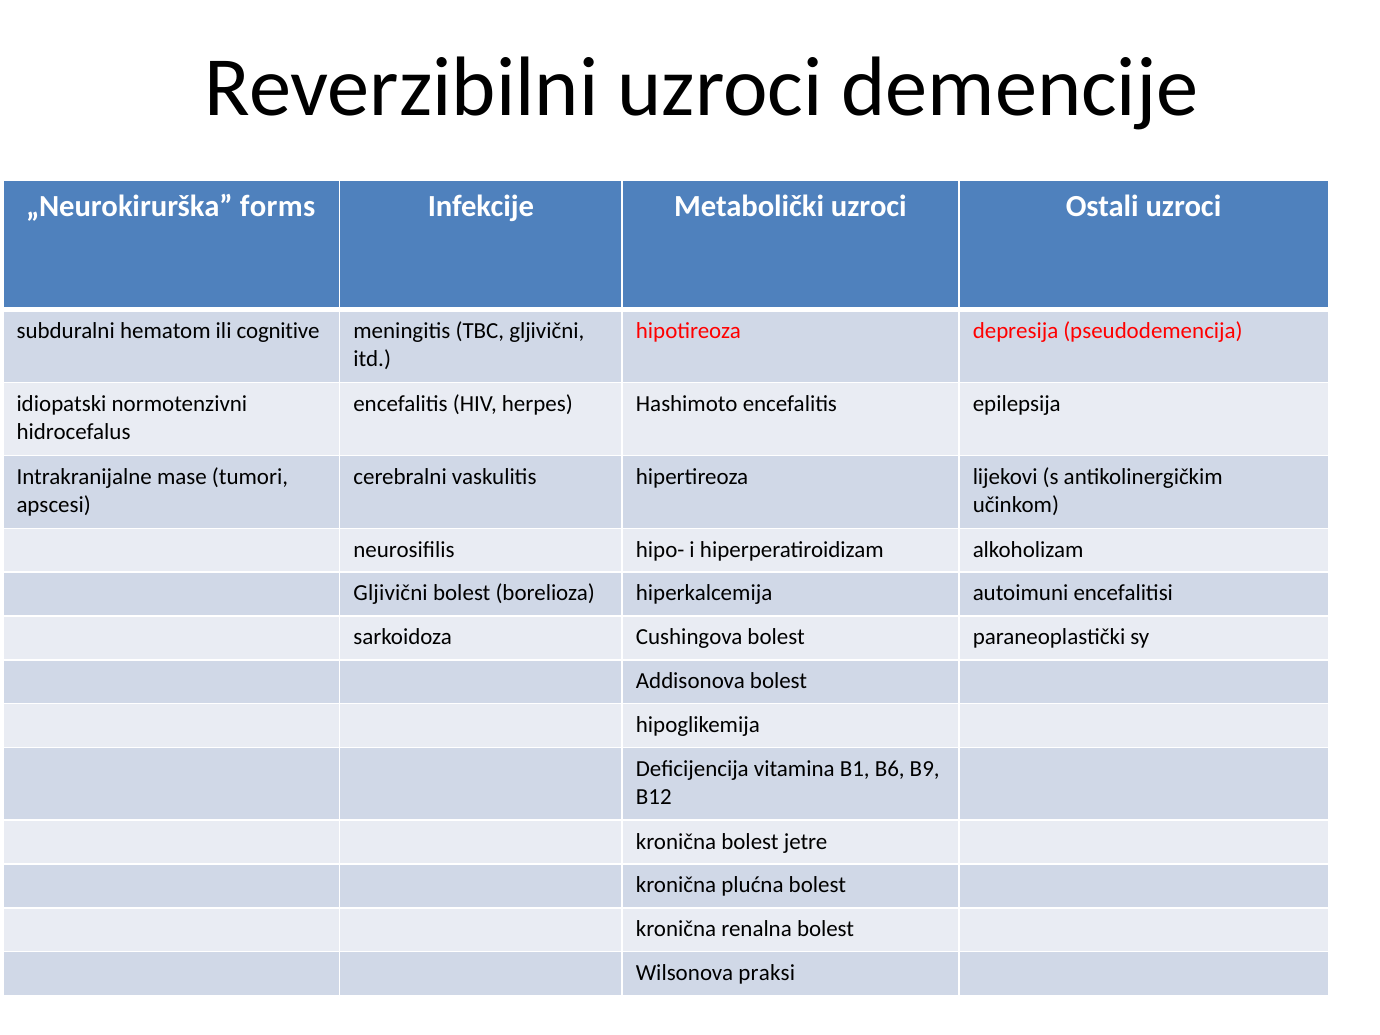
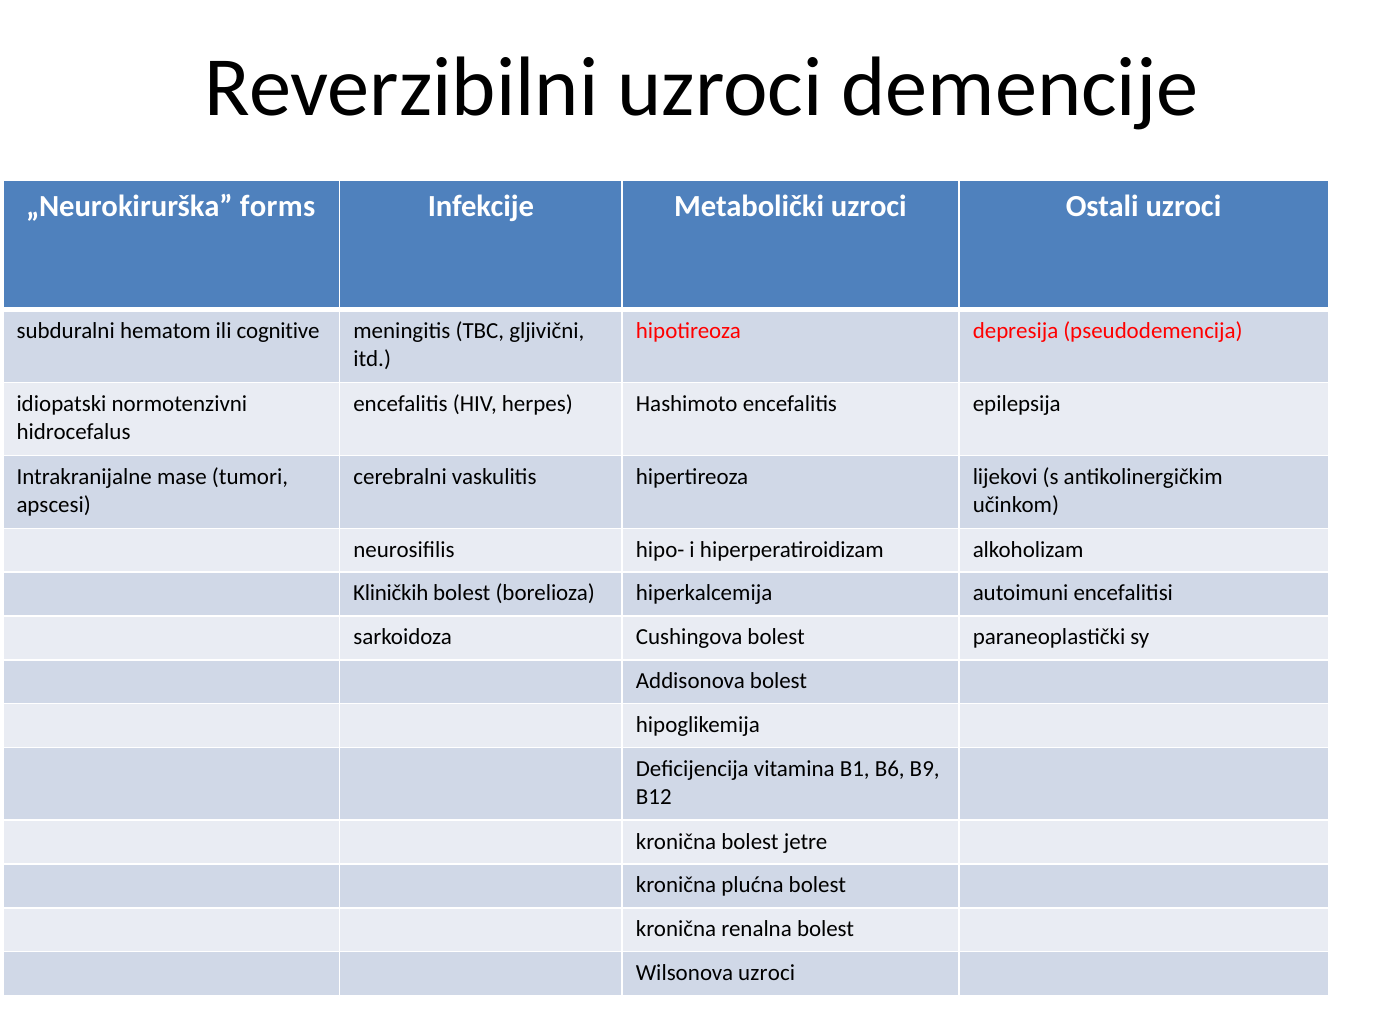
Gljivični at (391, 593): Gljivični -> Kliničkih
Wilsonova praksi: praksi -> uzroci
